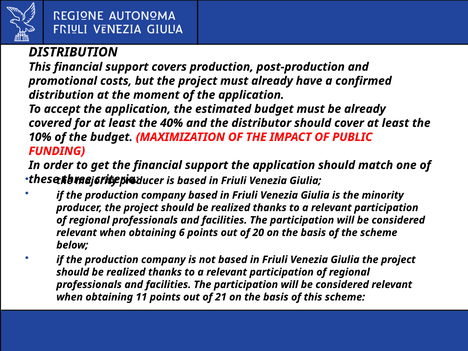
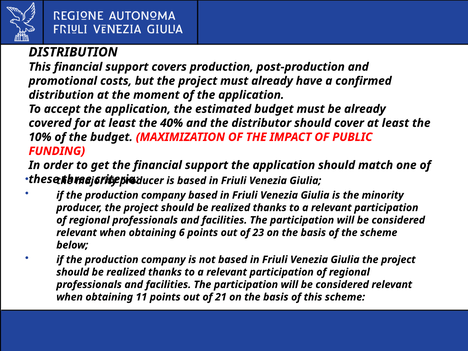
20: 20 -> 23
